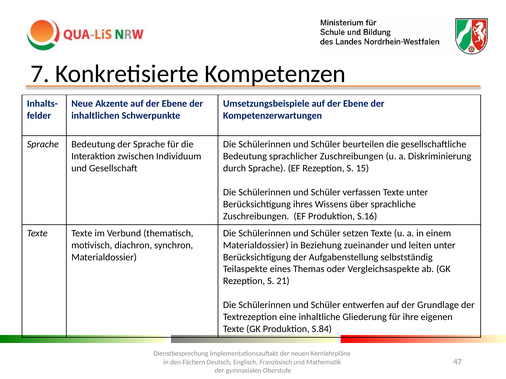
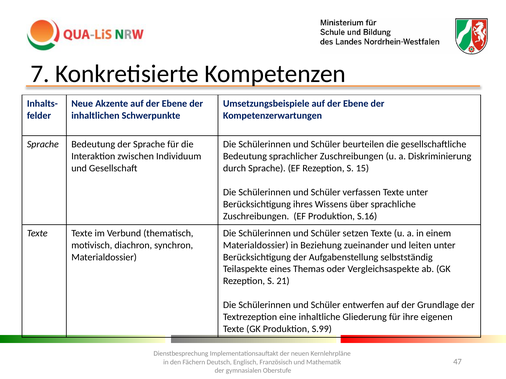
S.84: S.84 -> S.99
